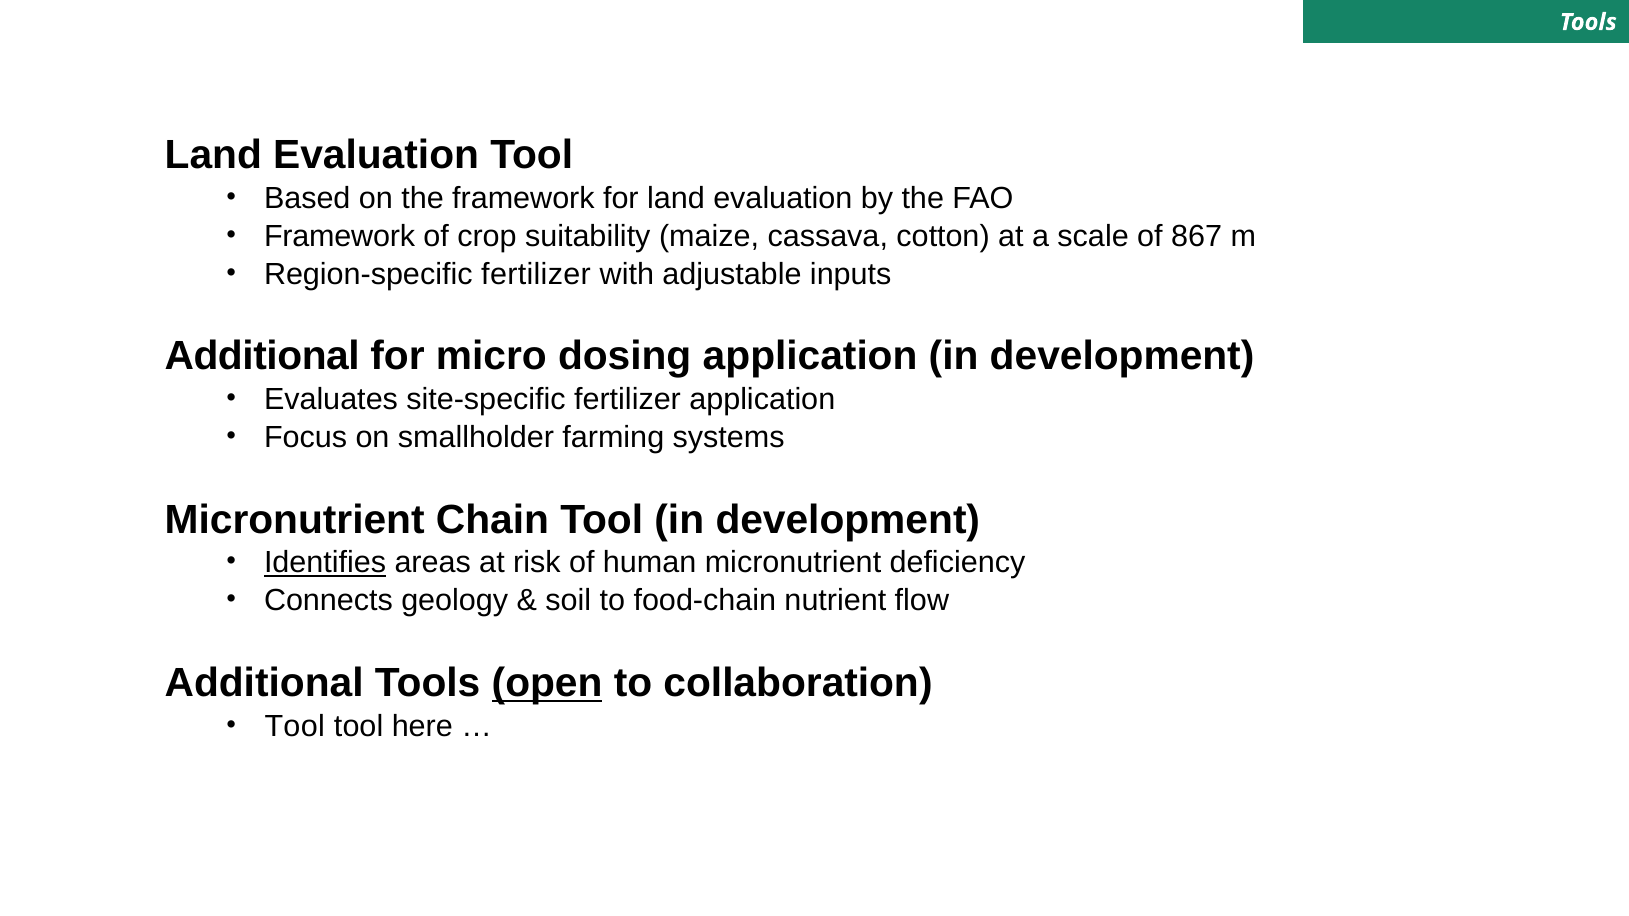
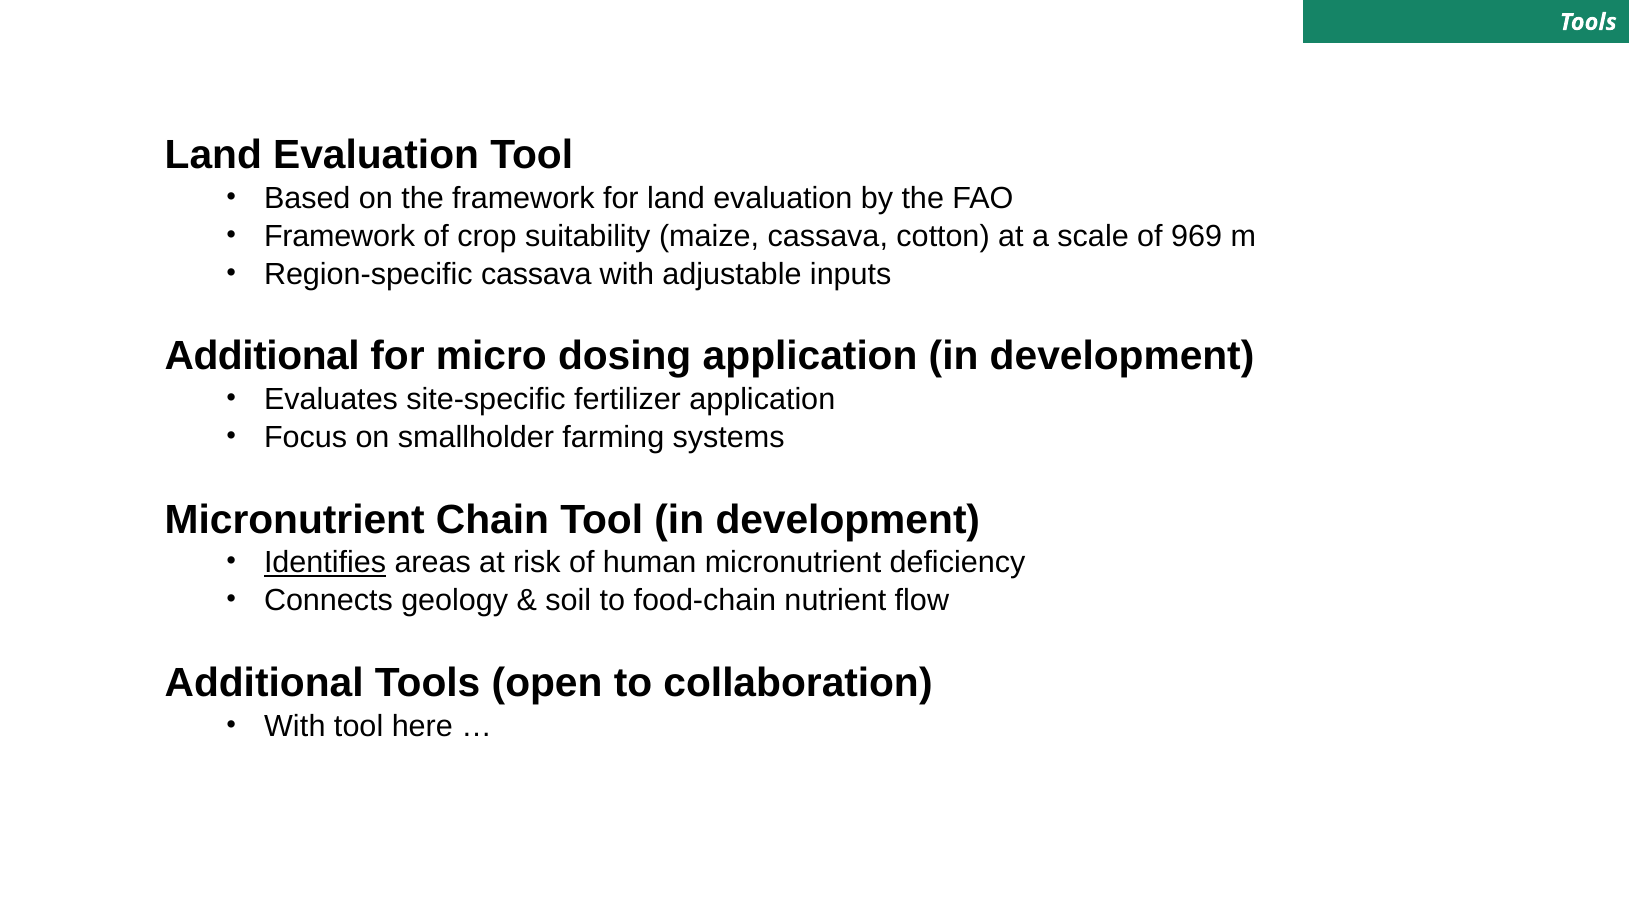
867: 867 -> 969
Region-specific fertilizer: fertilizer -> cassava
open underline: present -> none
Tool at (295, 727): Tool -> With
